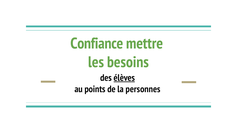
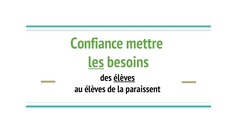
les underline: none -> present
au points: points -> élèves
personnes: personnes -> paraissent
